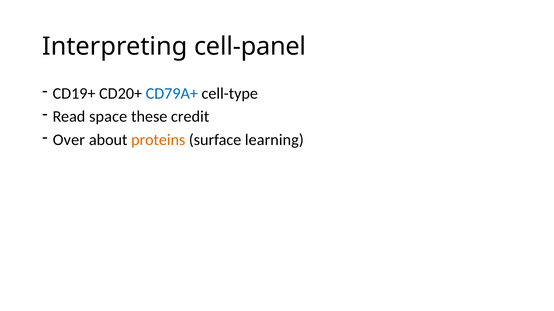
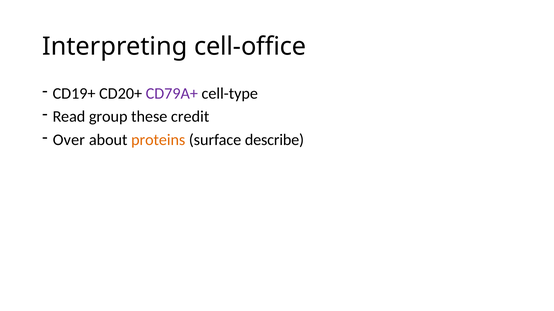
cell-panel: cell-panel -> cell-office
CD79A+ colour: blue -> purple
space: space -> group
learning: learning -> describe
